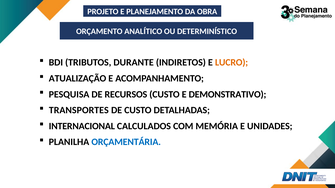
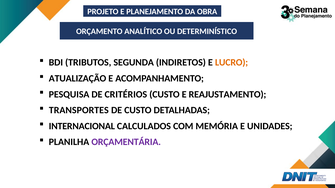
DURANTE: DURANTE -> SEGUNDA
RECURSOS: RECURSOS -> CRITÉRIOS
DEMONSTRATIVO: DEMONSTRATIVO -> REAJUSTAMENTO
ORÇAMENTÁRIA colour: blue -> purple
